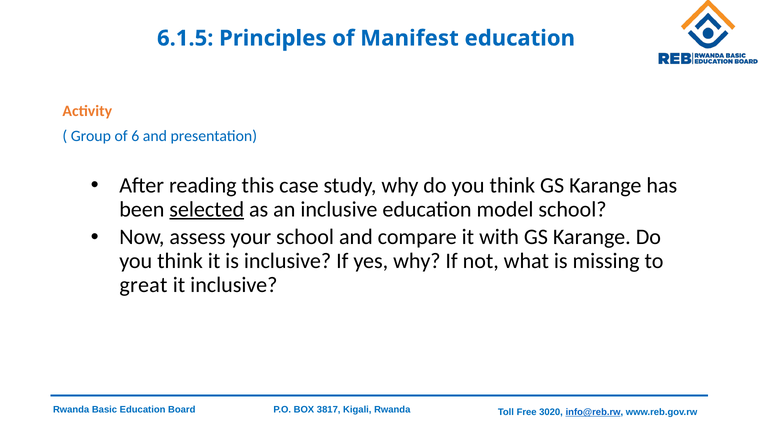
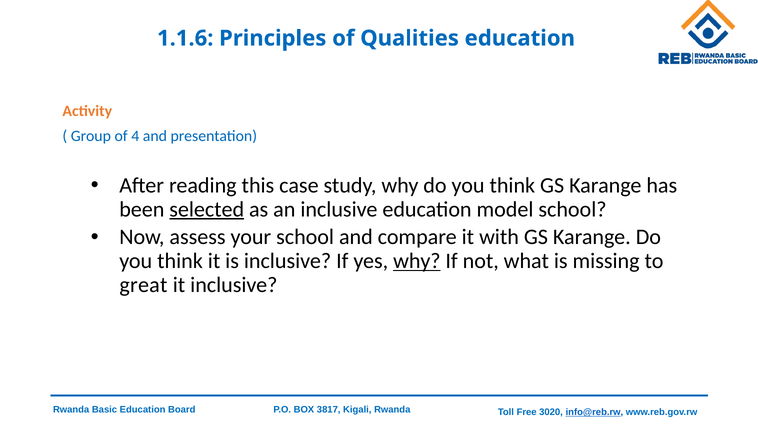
6.1.5: 6.1.5 -> 1.1.6
Manifest: Manifest -> Qualities
6: 6 -> 4
why at (417, 261) underline: none -> present
